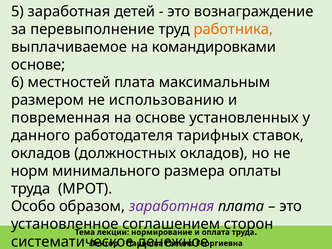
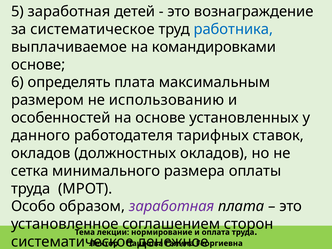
за перевыполнение: перевыполнение -> систематическое
работника at (233, 29) colour: orange -> blue
местностей: местностей -> определять
повременная: повременная -> особенностей
норм: норм -> сетка
